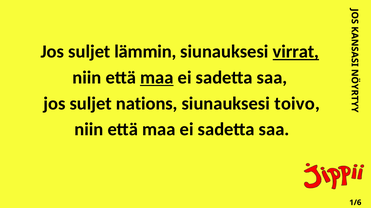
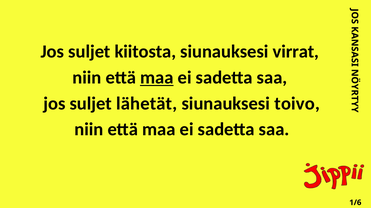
lämmin: lämmin -> kiitosta
virrat underline: present -> none
nations: nations -> lähetät
